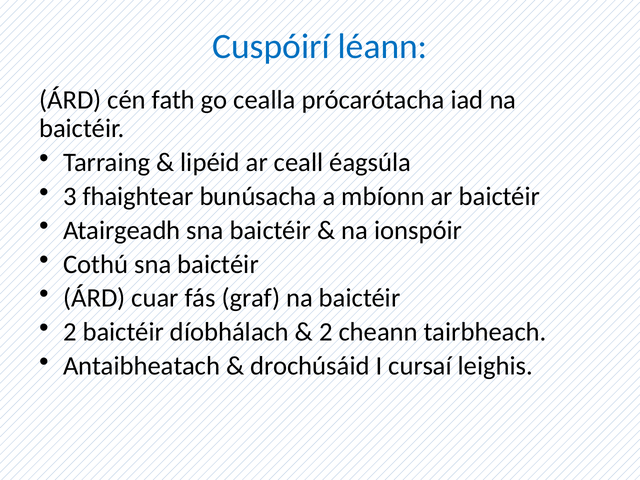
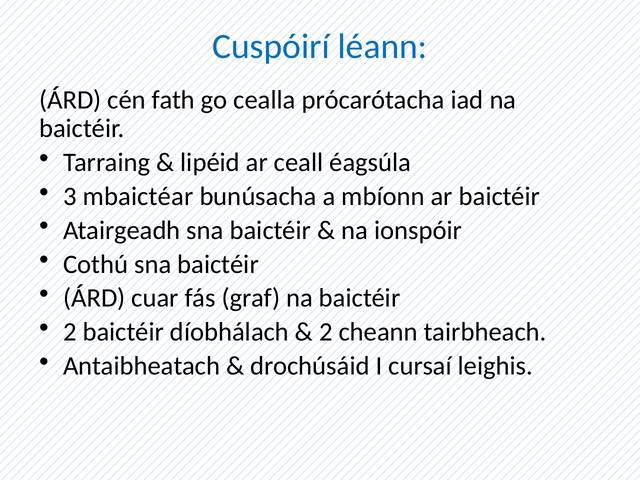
fhaightear: fhaightear -> mbaictéar
